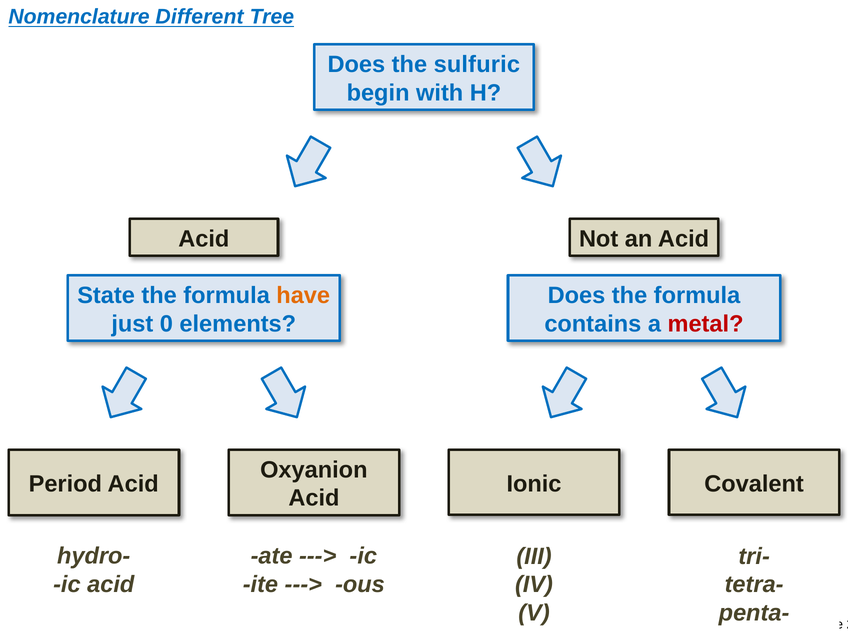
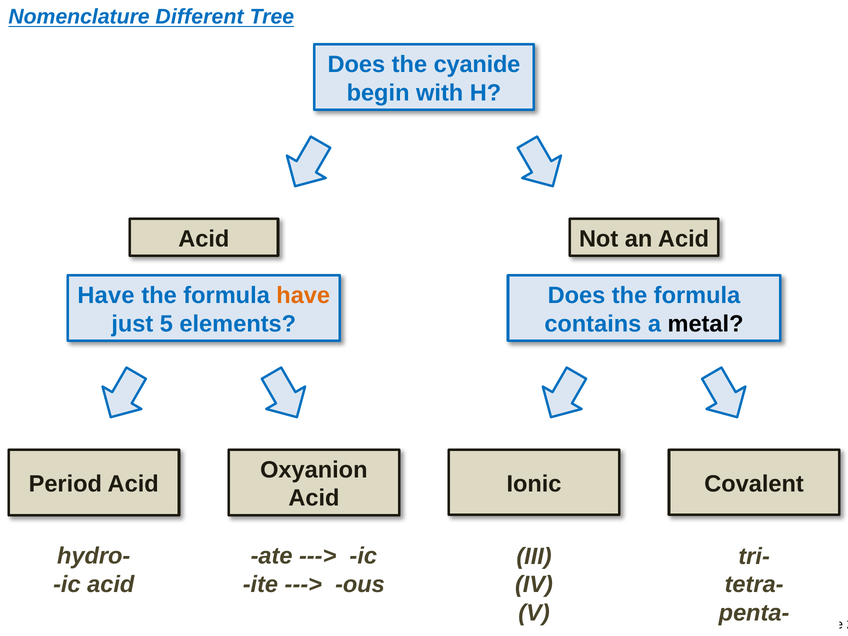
sulfuric: sulfuric -> cyanide
State at (106, 295): State -> Have
0: 0 -> 5
metal colour: red -> black
